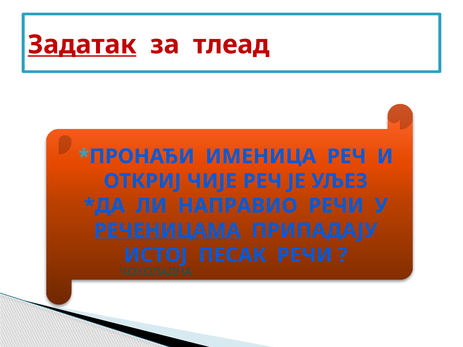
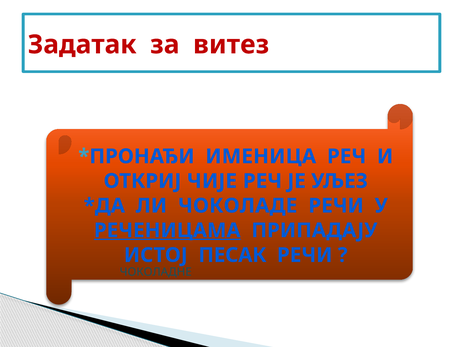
Задатак underline: present -> none
тлеад: тлеад -> витез
НАПРАВИО: НАПРАВИО -> ЧОКОЛАДЕ
ЧОКОЛАДНА: ЧОКОЛАДНА -> ЧОКОЛАДНЕ
